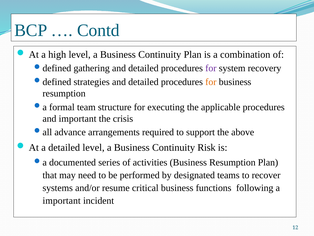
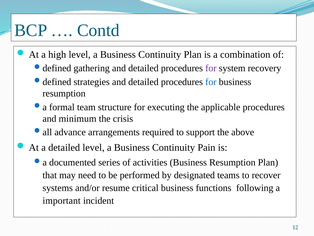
for at (211, 82) colour: orange -> blue
and important: important -> minimum
Risk: Risk -> Pain
